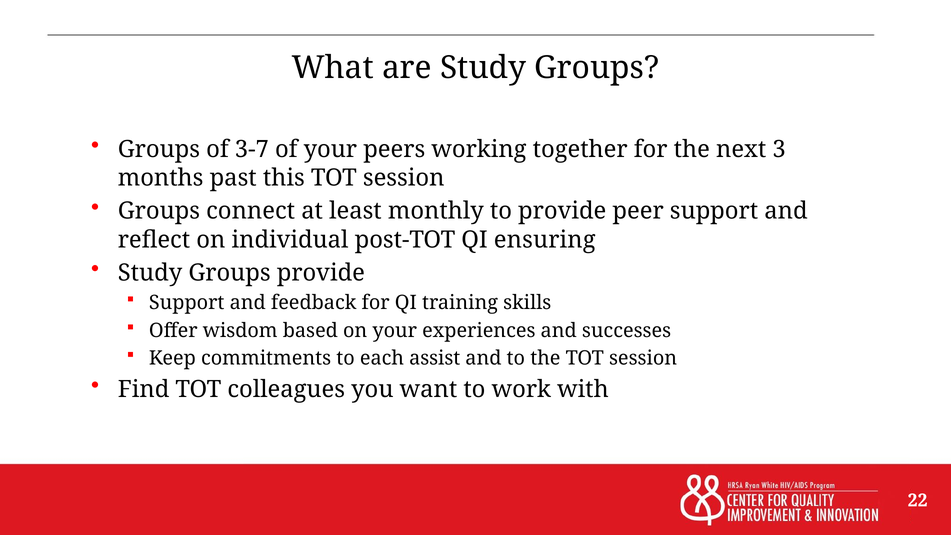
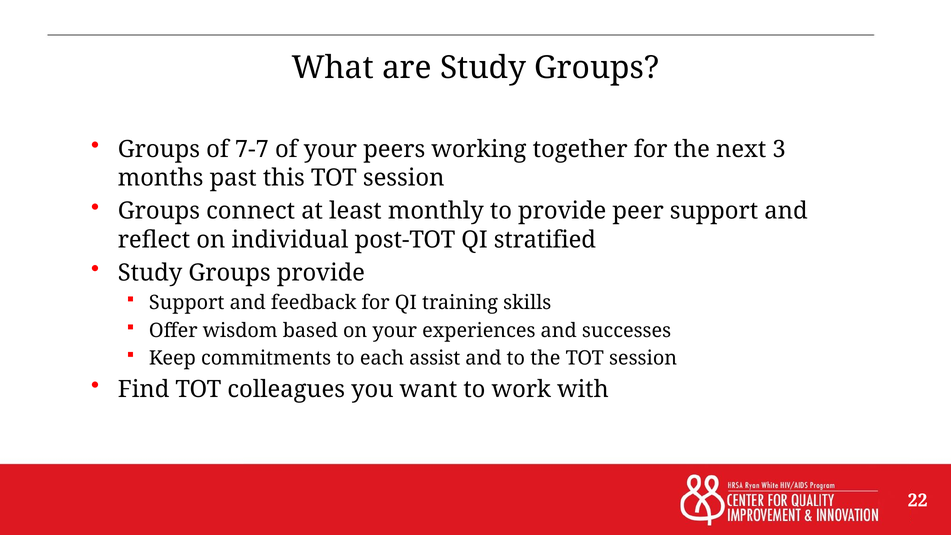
3-7: 3-7 -> 7-7
ensuring: ensuring -> stratified
